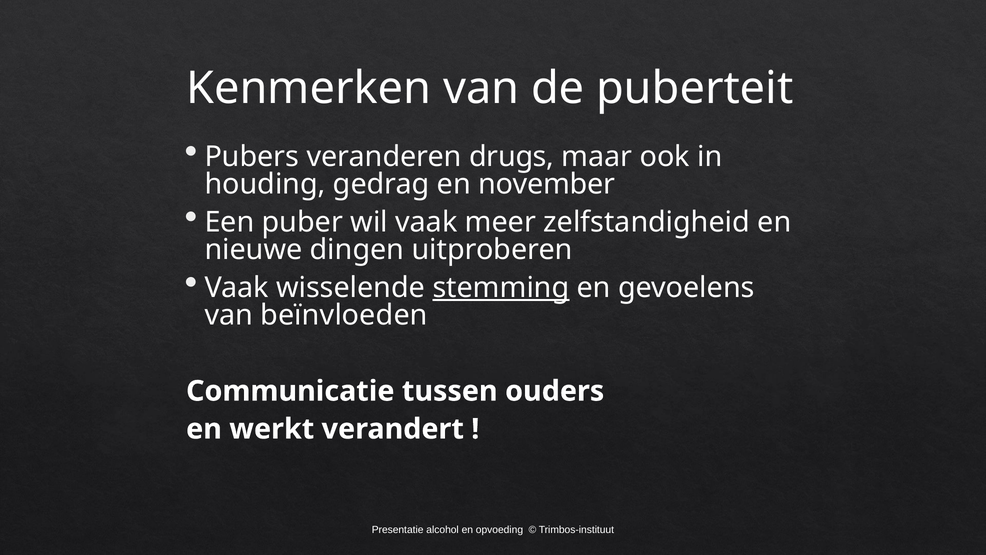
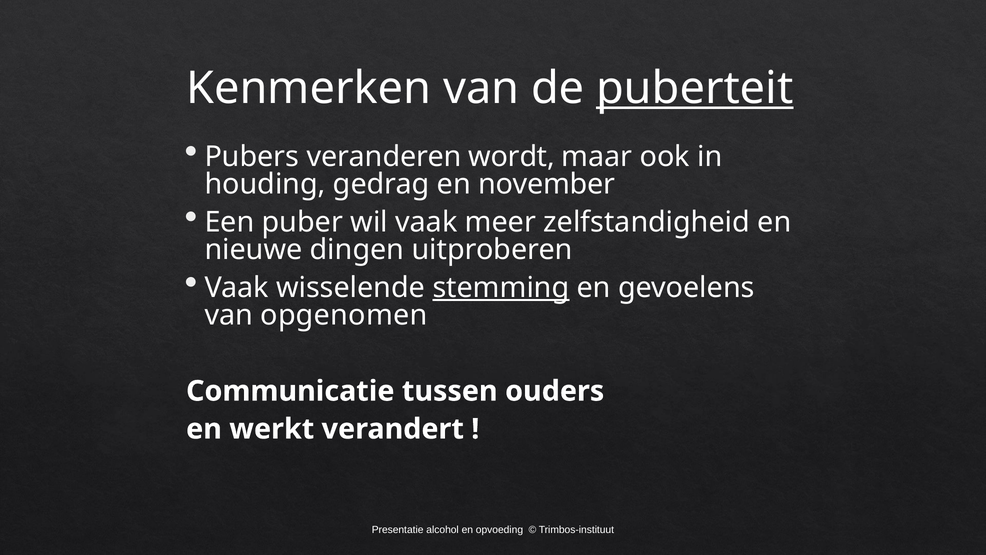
puberteit underline: none -> present
drugs: drugs -> wordt
beïnvloeden: beïnvloeden -> opgenomen
